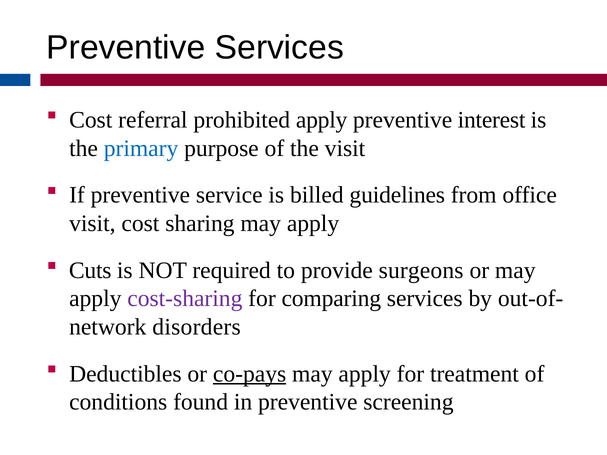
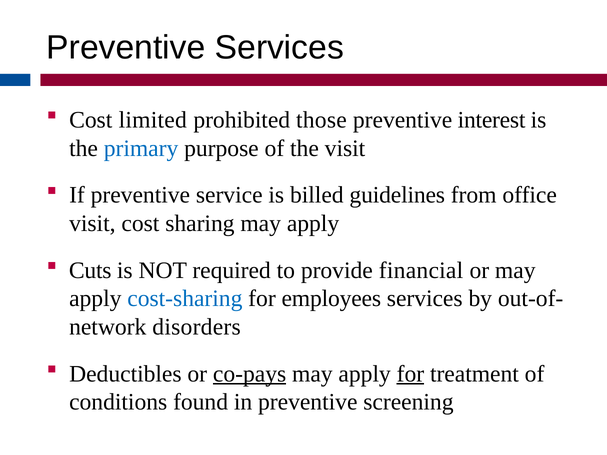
referral: referral -> limited
prohibited apply: apply -> those
surgeons: surgeons -> financial
cost-sharing colour: purple -> blue
comparing: comparing -> employees
for at (410, 374) underline: none -> present
